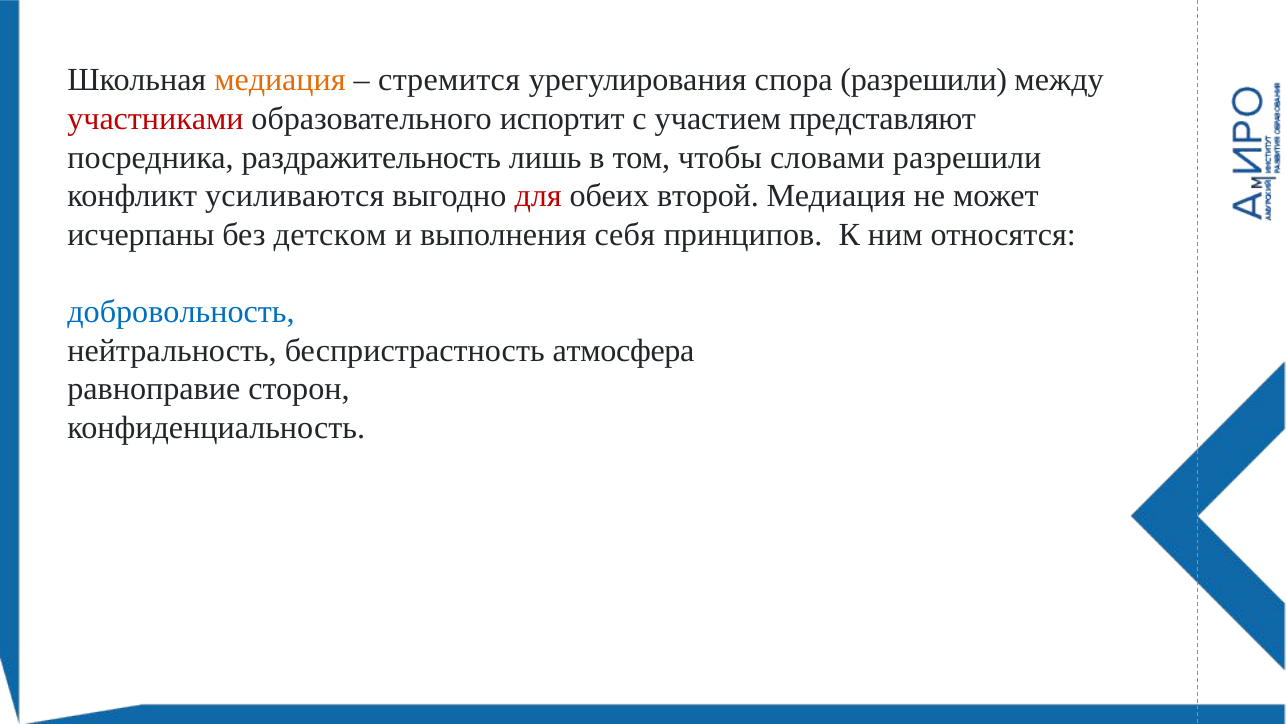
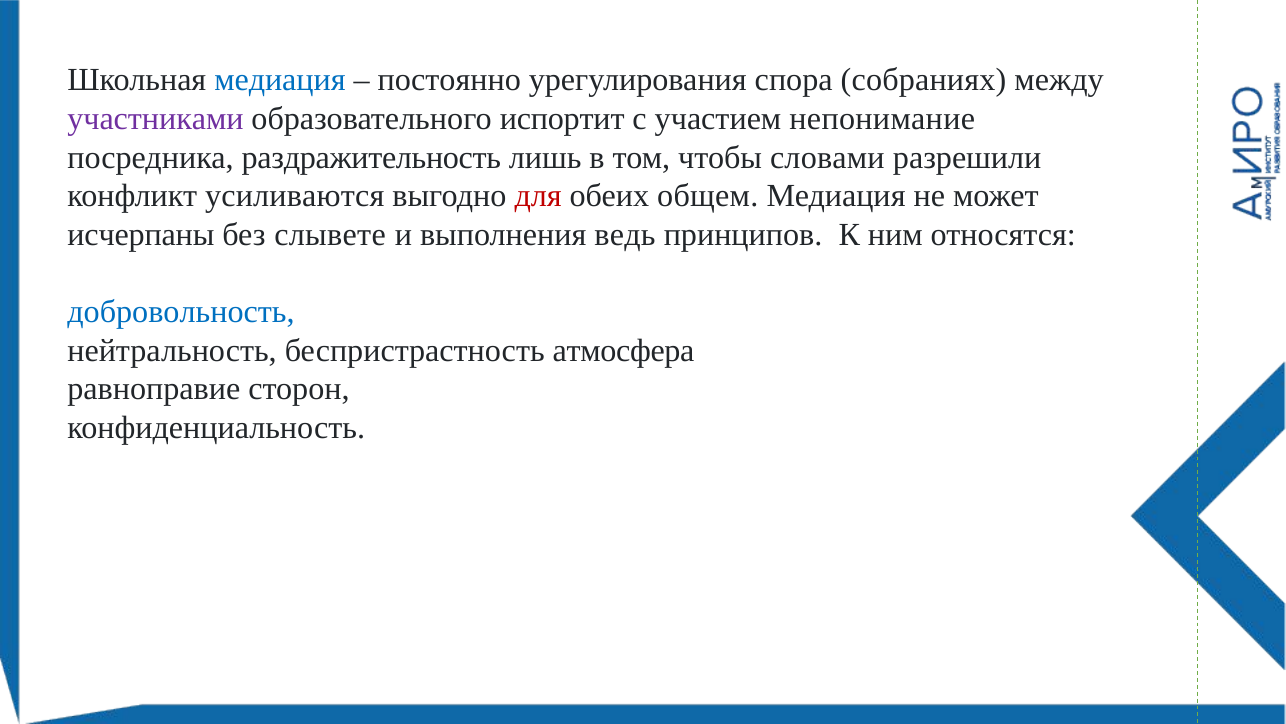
медиация at (280, 80) colour: orange -> blue
стремится: стремится -> постоянно
спора разрешили: разрешили -> собраниях
участниками colour: red -> purple
представляют: представляют -> непонимание
второй: второй -> общем
детском: детском -> слывете
себя: себя -> ведь
